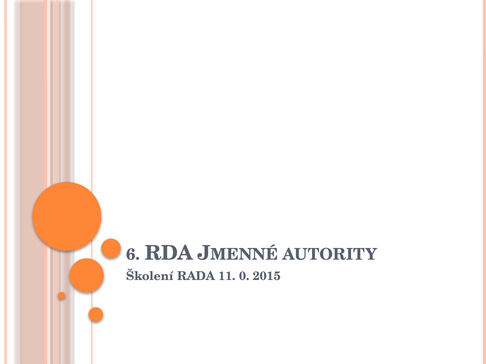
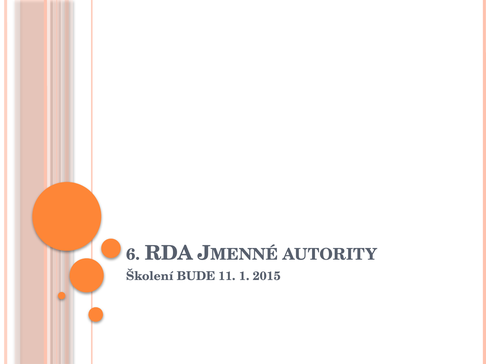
RADA: RADA -> BUDE
0: 0 -> 1
